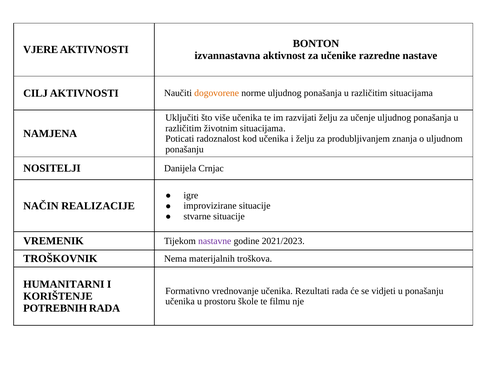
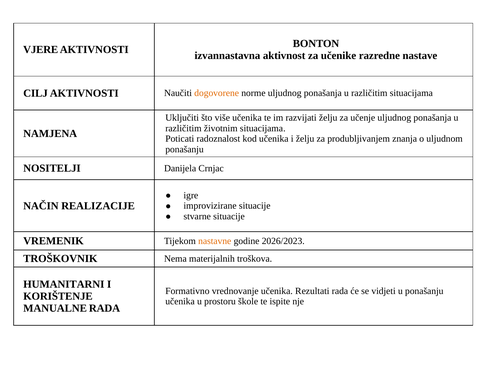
nastavne colour: purple -> orange
2021/2023: 2021/2023 -> 2026/2023
filmu: filmu -> ispite
POTREBNIH: POTREBNIH -> MANUALNE
